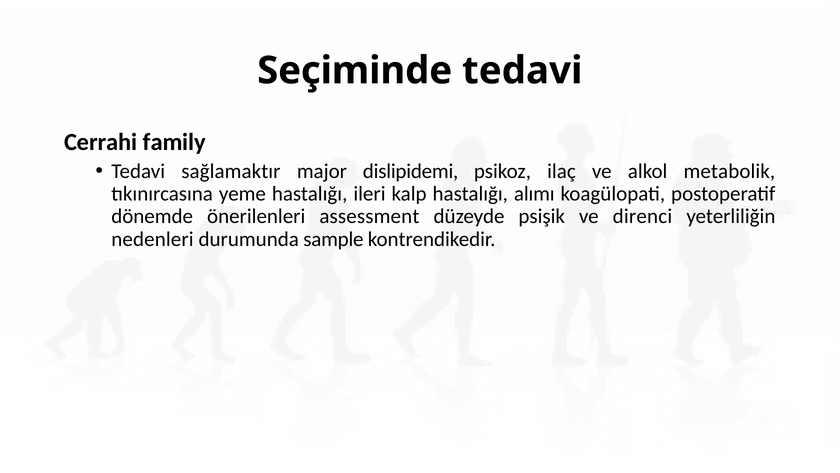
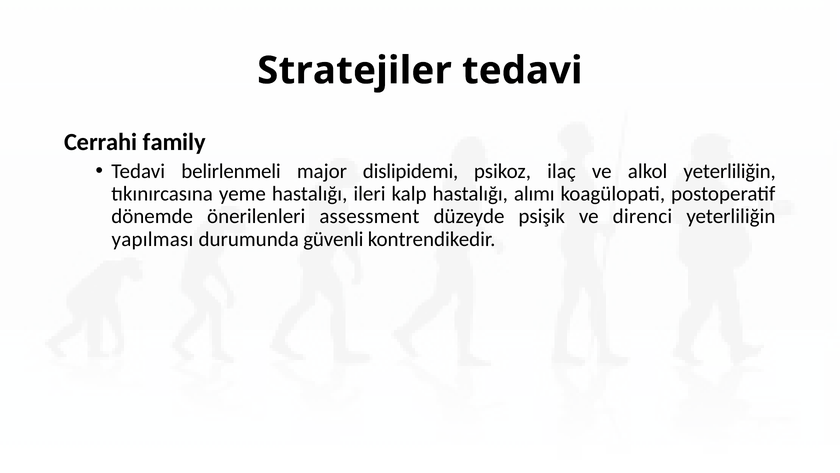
Seçiminde: Seçiminde -> Stratejiler
sağlamaktır: sağlamaktır -> belirlenmeli
alkol metabolik: metabolik -> yeterliliğin
nedenleri: nedenleri -> yapılması
sample: sample -> güvenli
